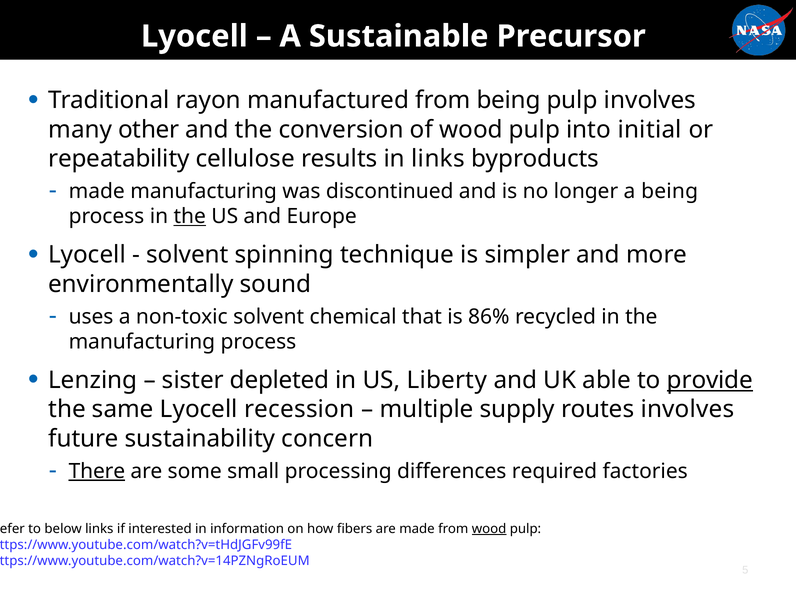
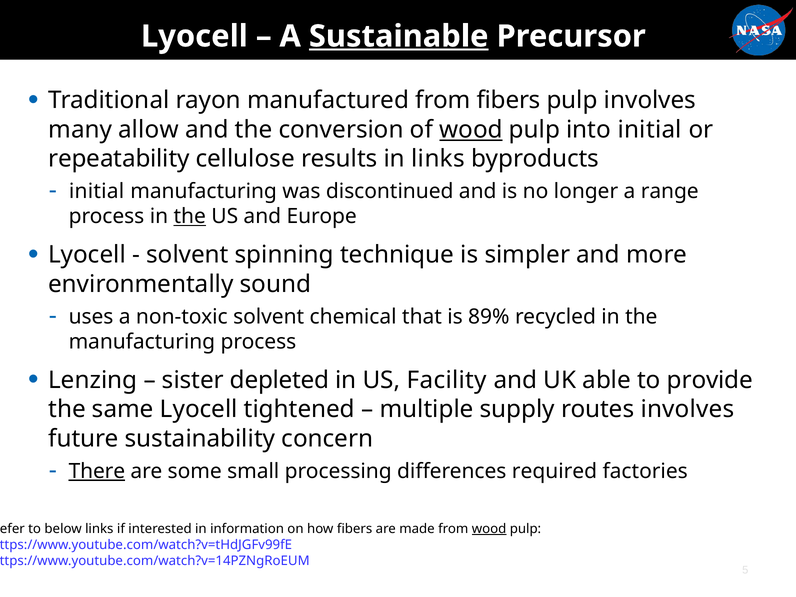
Sustainable underline: none -> present
from being: being -> fibers
other: other -> allow
wood at (471, 130) underline: none -> present
made at (97, 191): made -> initial
a being: being -> range
86%: 86% -> 89%
Liberty: Liberty -> Facility
provide underline: present -> none
recession: recession -> tightened
